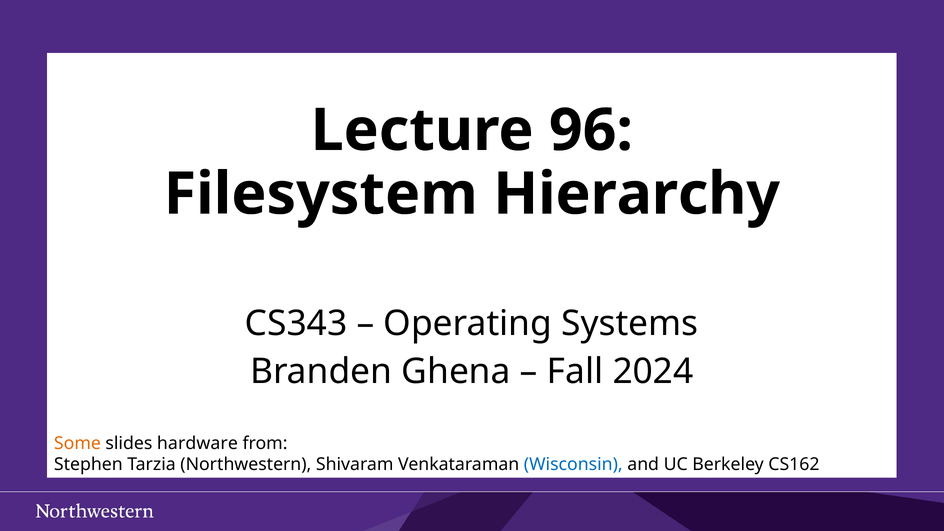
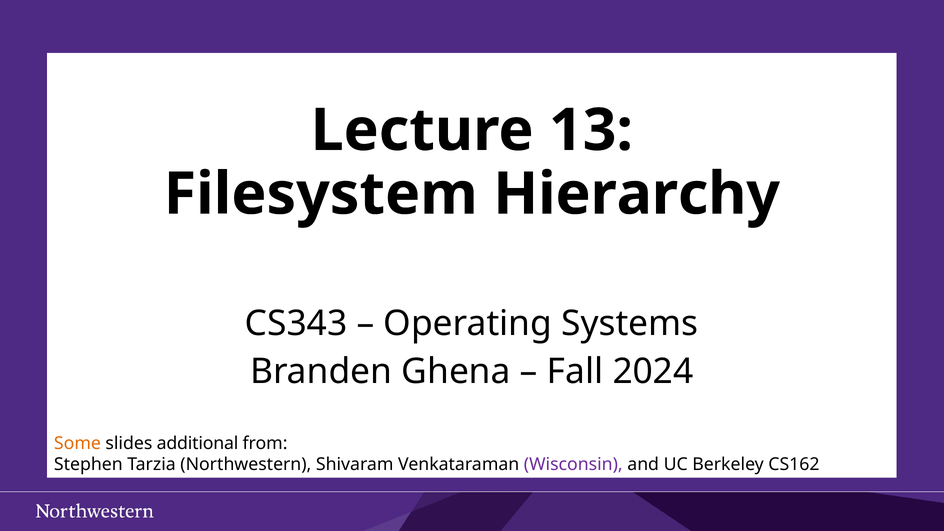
96: 96 -> 13
hardware: hardware -> additional
Wisconsin colour: blue -> purple
